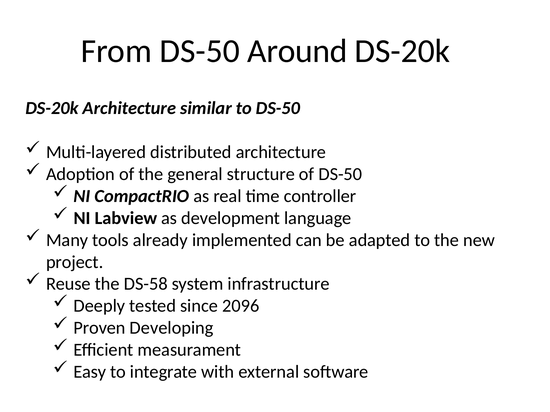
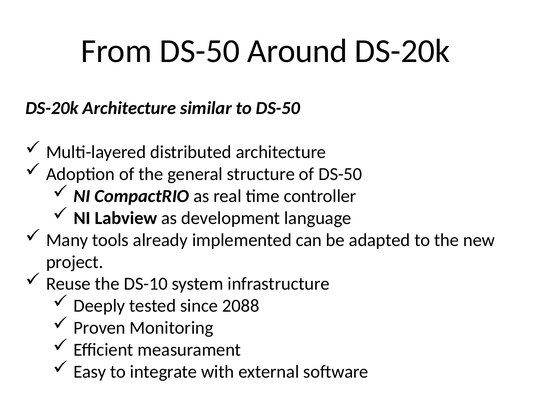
DS-58: DS-58 -> DS-10
2096: 2096 -> 2088
Developing: Developing -> Monitoring
